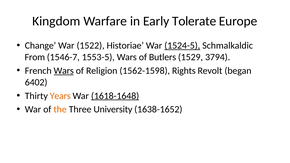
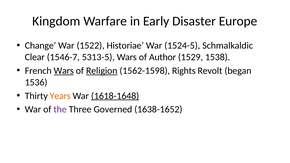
Tolerate: Tolerate -> Disaster
1524-5 underline: present -> none
From: From -> Clear
1553-5: 1553-5 -> 5313-5
Butlers: Butlers -> Author
3794: 3794 -> 1538
Religion underline: none -> present
6402: 6402 -> 1536
the colour: orange -> purple
University: University -> Governed
